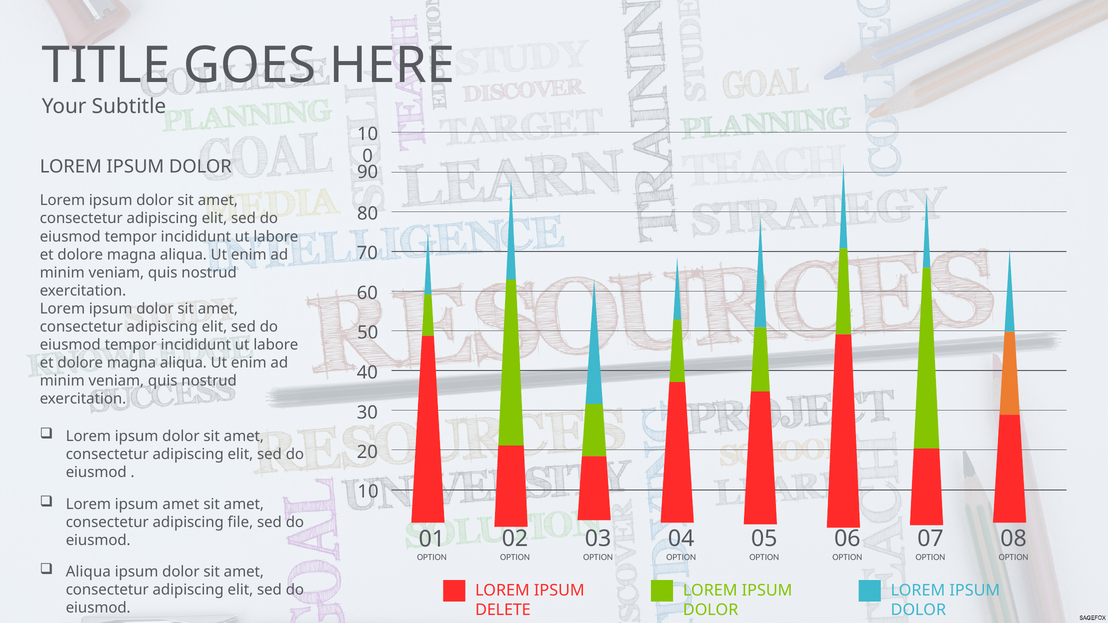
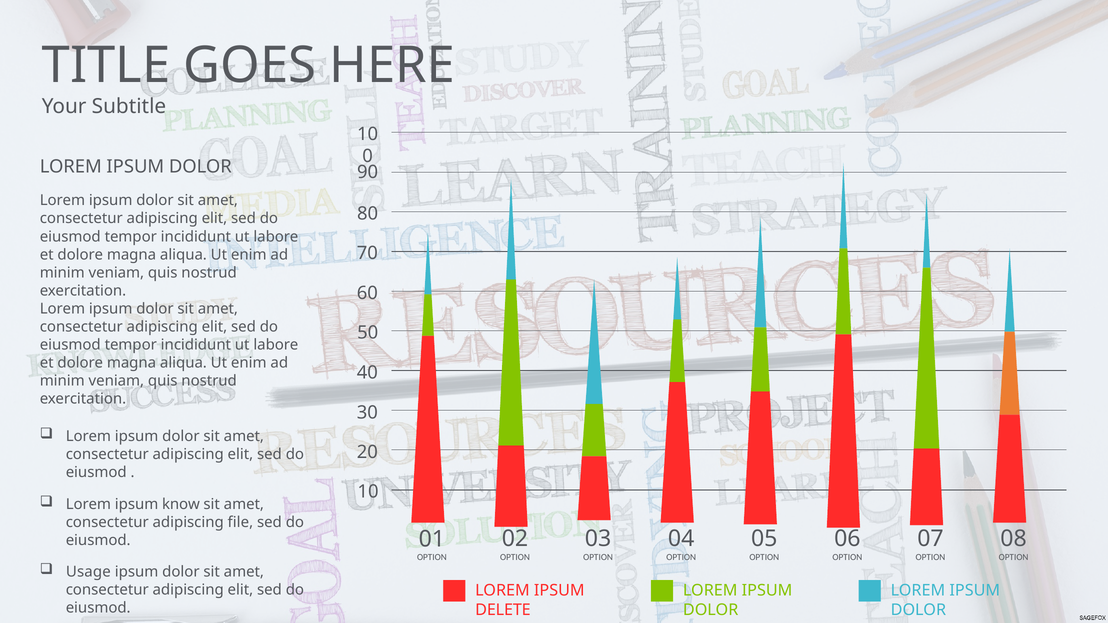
ipsum amet: amet -> know
Aliqua at (88, 572): Aliqua -> Usage
